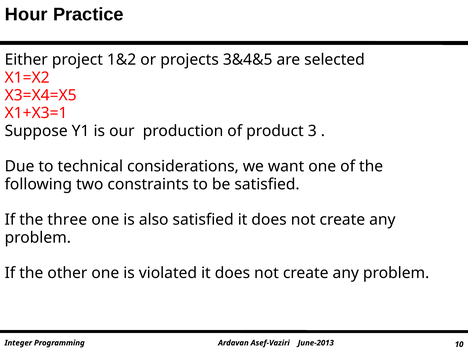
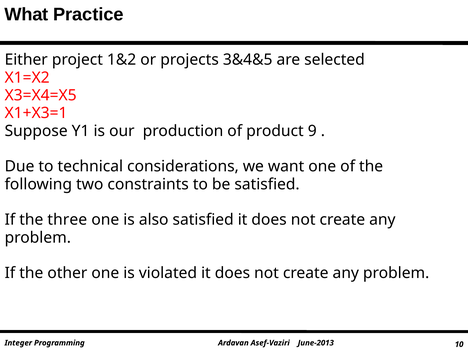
Hour: Hour -> What
3: 3 -> 9
